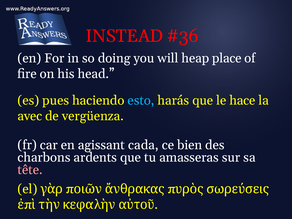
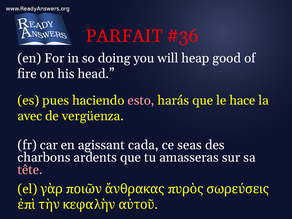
INSTEAD: INSTEAD -> PARFAIT
place: place -> good
esto colour: light blue -> pink
bien: bien -> seas
